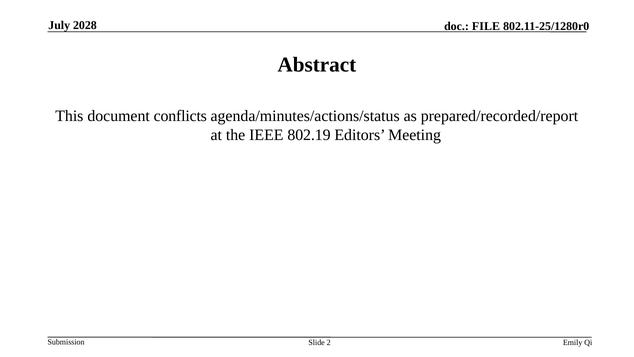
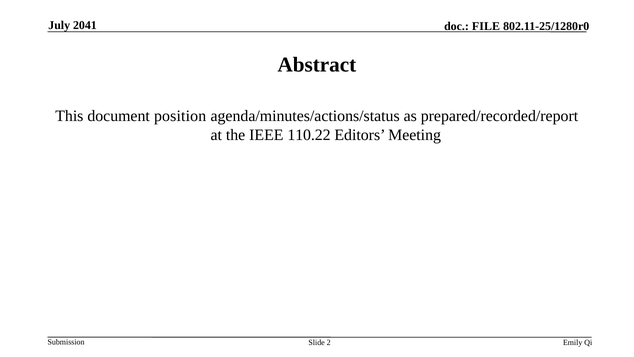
2028: 2028 -> 2041
conflicts: conflicts -> position
802.19: 802.19 -> 110.22
